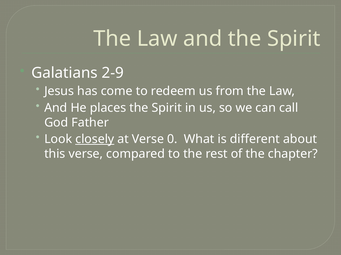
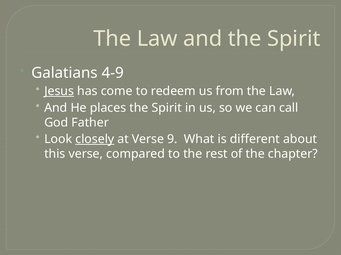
2-9: 2-9 -> 4-9
Jesus underline: none -> present
0: 0 -> 9
